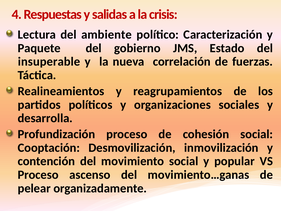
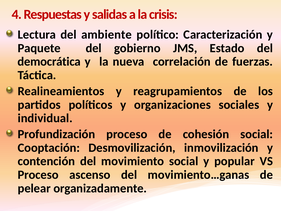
insuperable: insuperable -> democrática
desarrolla: desarrolla -> individual
